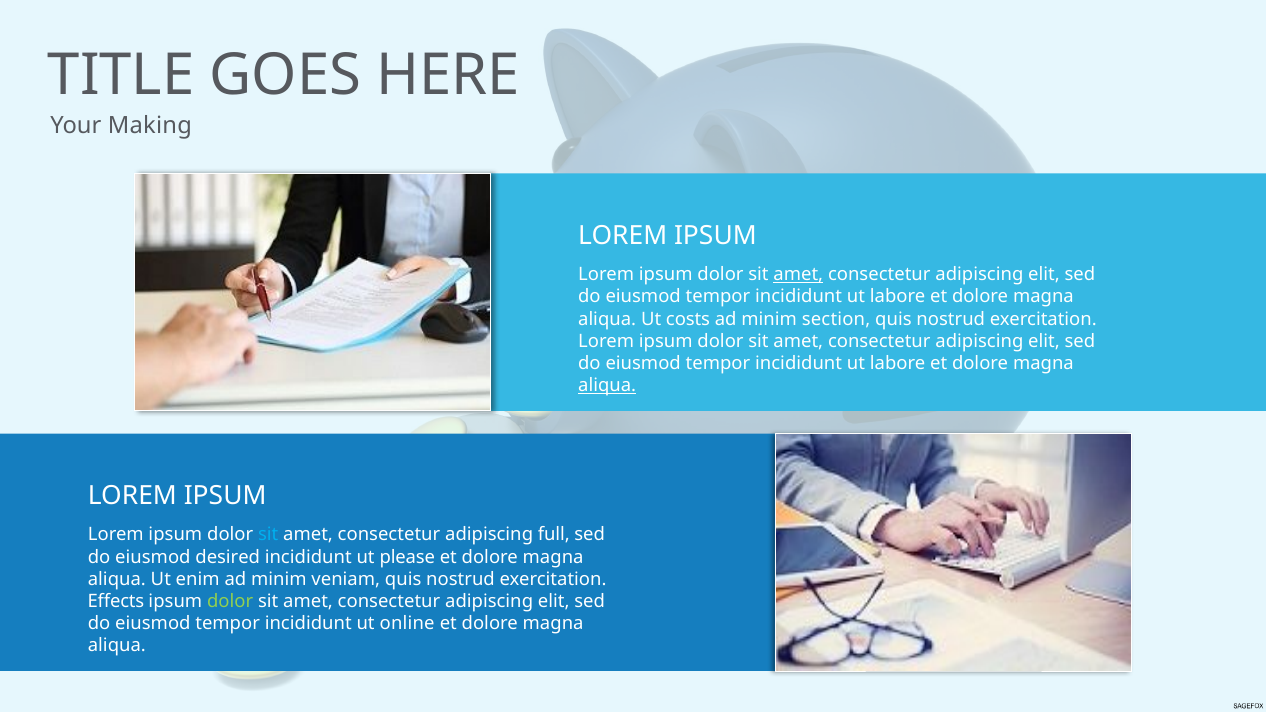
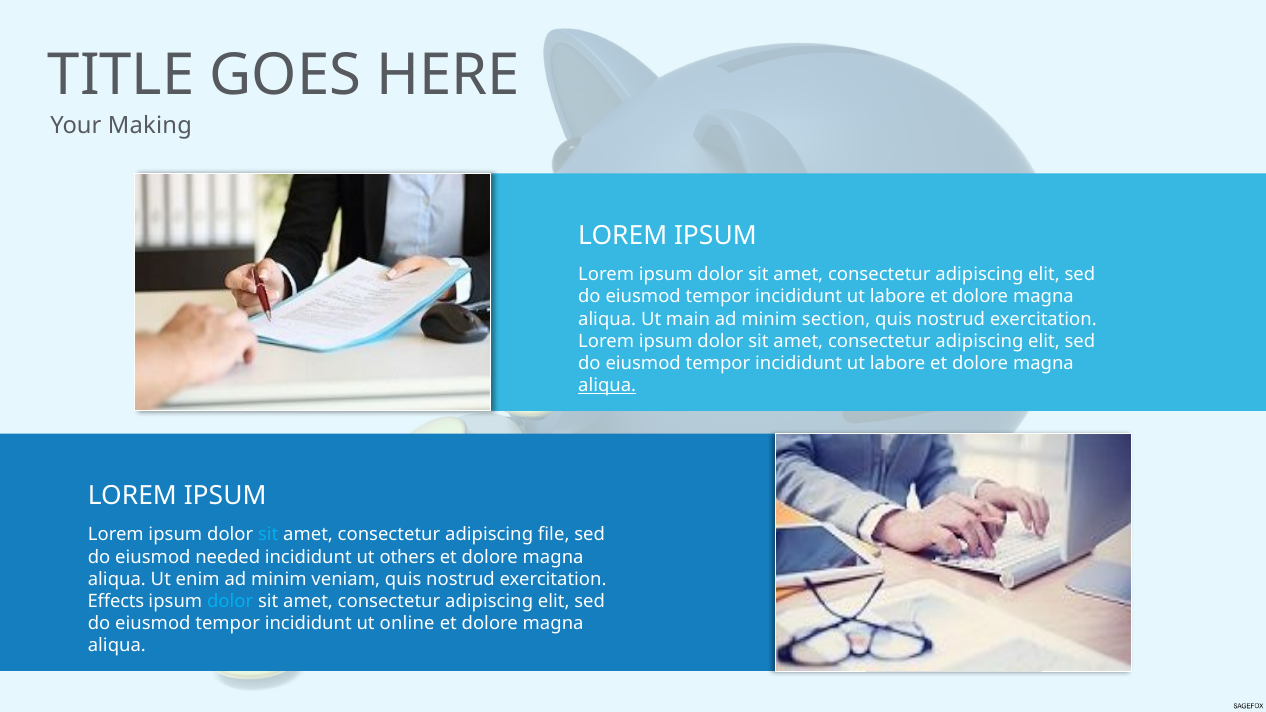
amet at (798, 275) underline: present -> none
costs: costs -> main
full: full -> file
desired: desired -> needed
please: please -> others
dolor at (230, 601) colour: light green -> light blue
